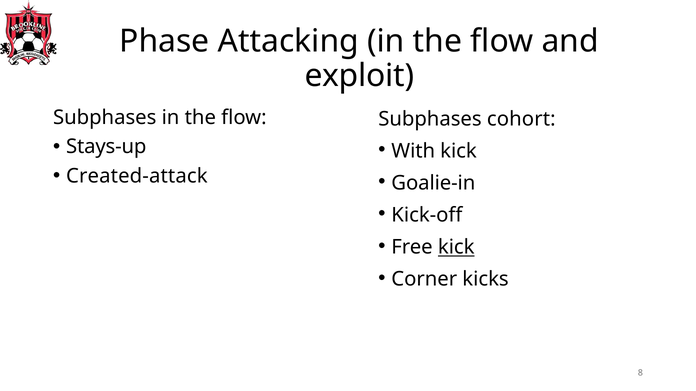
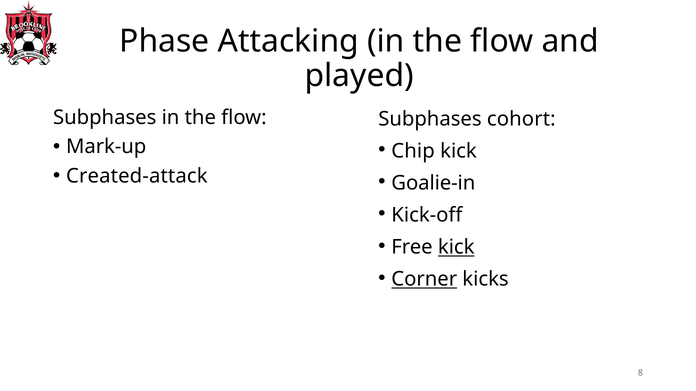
exploit: exploit -> played
Stays-up: Stays-up -> Mark-up
With: With -> Chip
Corner underline: none -> present
